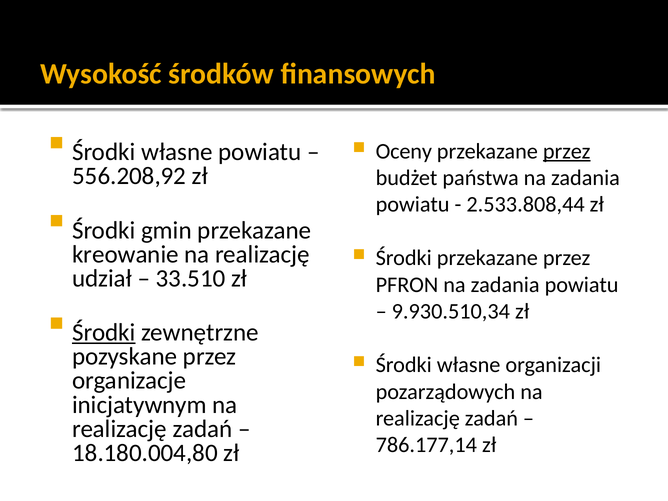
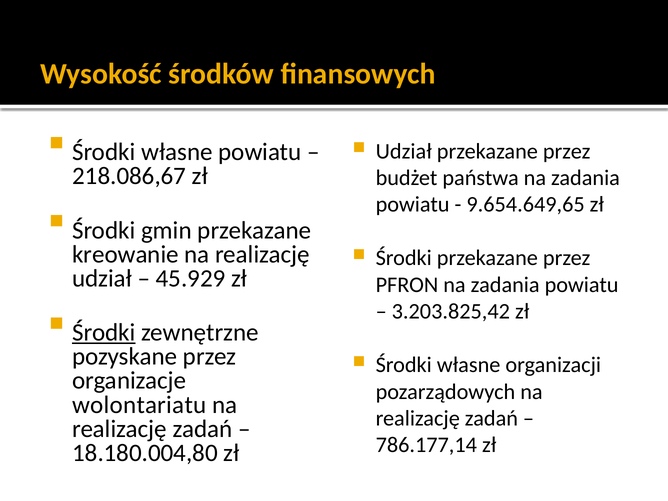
Oceny at (404, 151): Oceny -> Udział
przez at (567, 151) underline: present -> none
556.208,92: 556.208,92 -> 218.086,67
2.533.808,44: 2.533.808,44 -> 9.654.649,65
33.510: 33.510 -> 45.929
9.930.510,34: 9.930.510,34 -> 3.203.825,42
inicjatywnym: inicjatywnym -> wolontariatu
